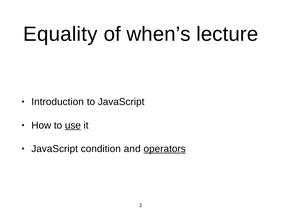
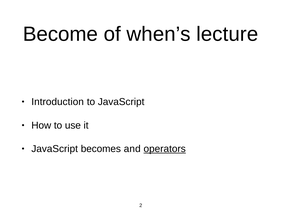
Equality: Equality -> Become
use underline: present -> none
condition: condition -> becomes
